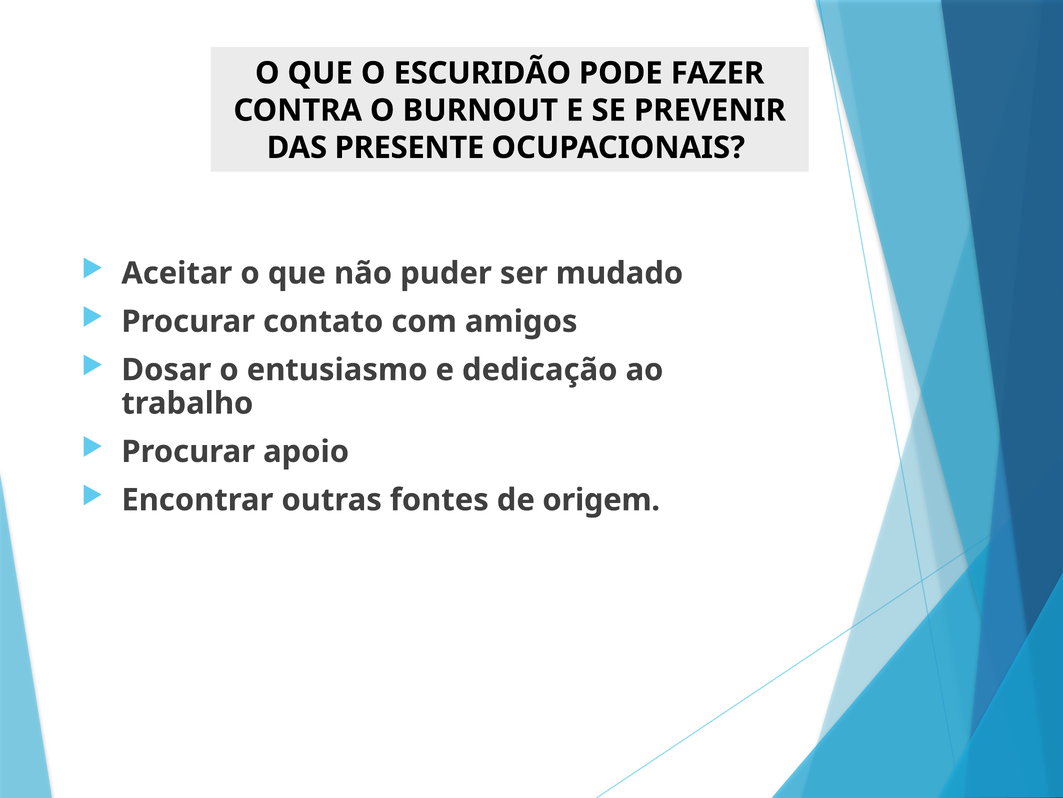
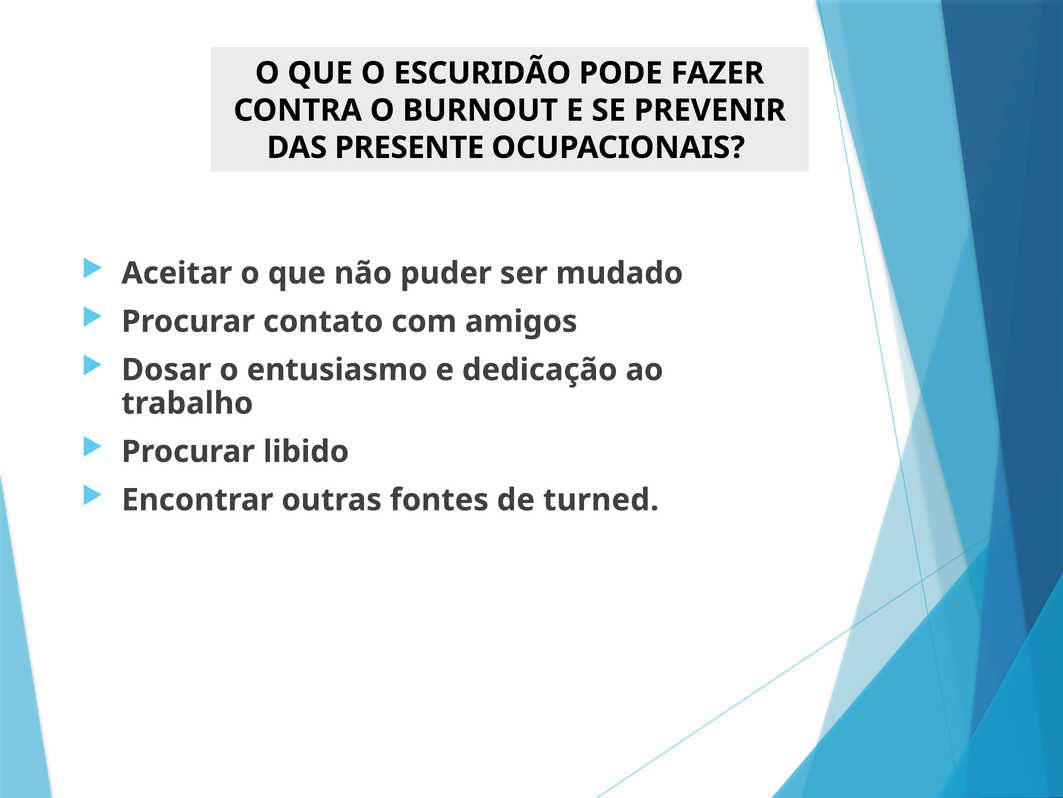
apoio: apoio -> libido
origem: origem -> turned
